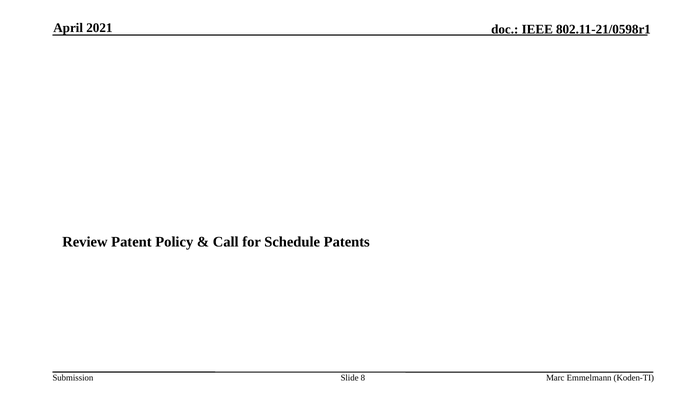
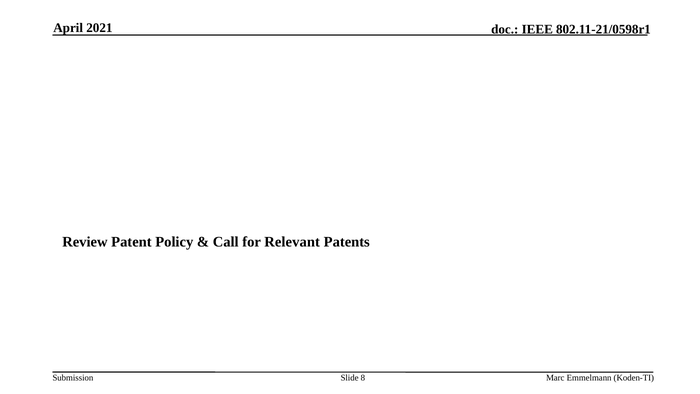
Schedule: Schedule -> Relevant
